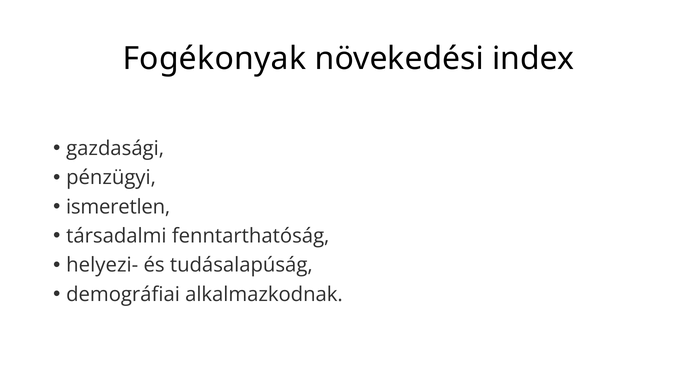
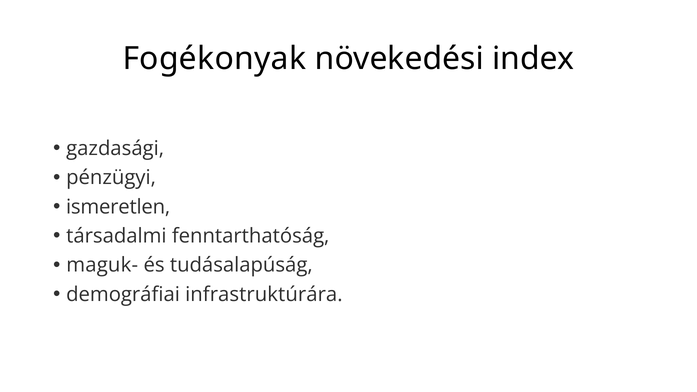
helyezi-: helyezi- -> maguk-
alkalmazkodnak: alkalmazkodnak -> infrastruktúrára
